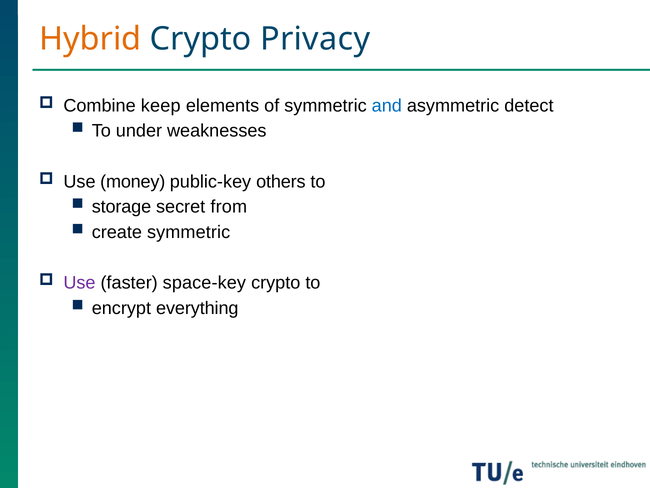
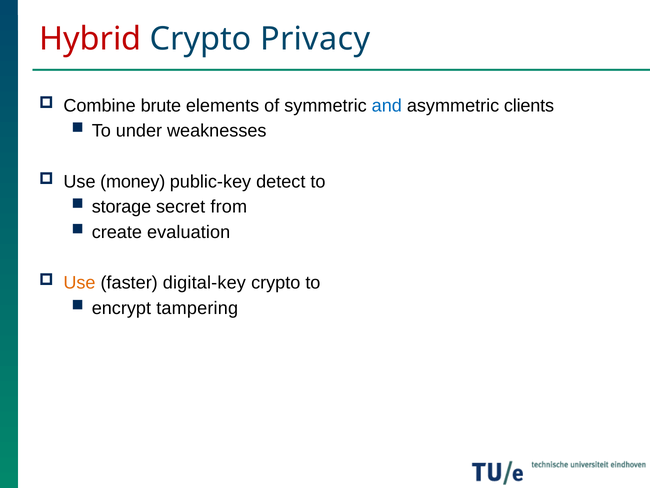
Hybrid colour: orange -> red
keep: keep -> brute
detect: detect -> clients
others: others -> detect
create symmetric: symmetric -> evaluation
Use at (79, 282) colour: purple -> orange
space-key: space-key -> digital-key
everything: everything -> tampering
